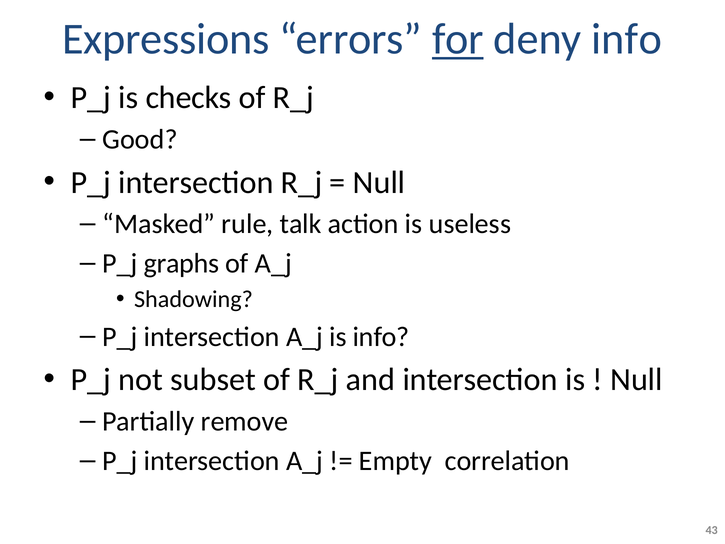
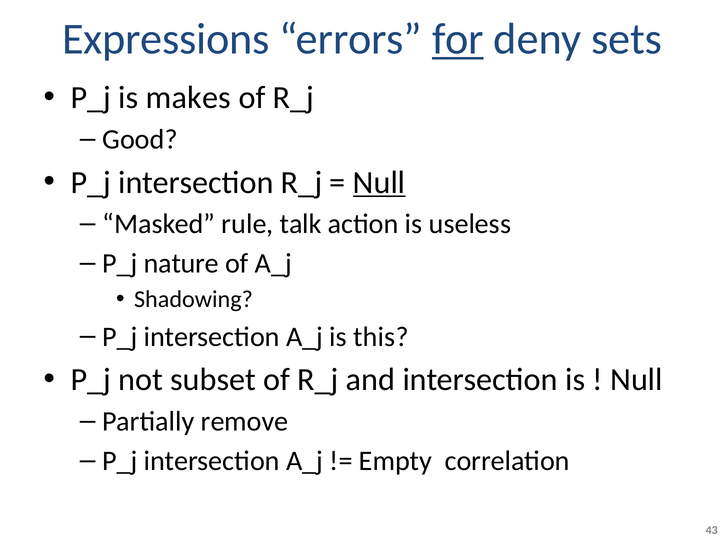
deny info: info -> sets
checks: checks -> makes
Null at (379, 182) underline: none -> present
graphs: graphs -> nature
is info: info -> this
